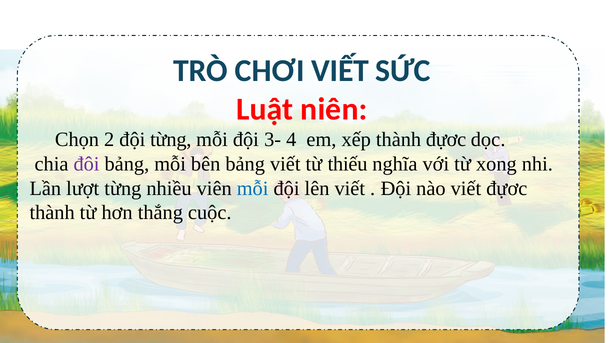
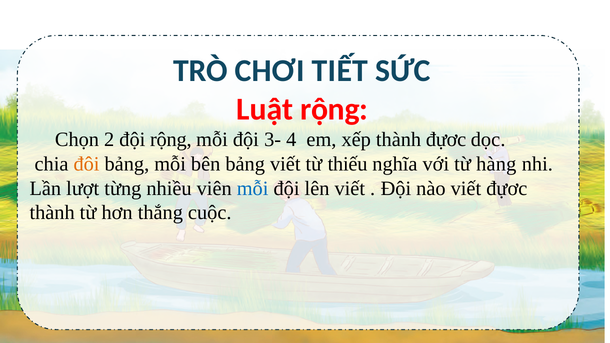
CHƠI VIẾT: VIẾT -> TIẾT
Luật niên: niên -> rộng
đội từng: từng -> rộng
đôi colour: purple -> orange
xong: xong -> hàng
